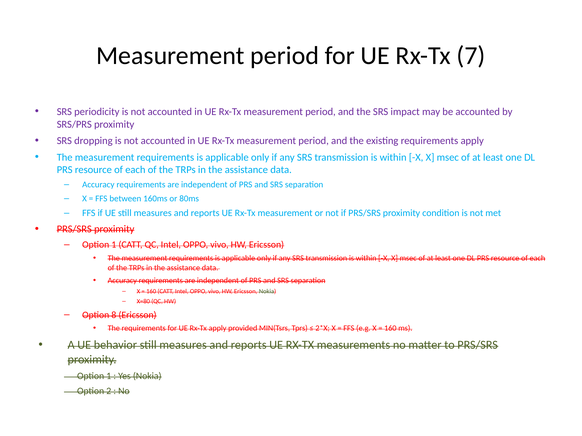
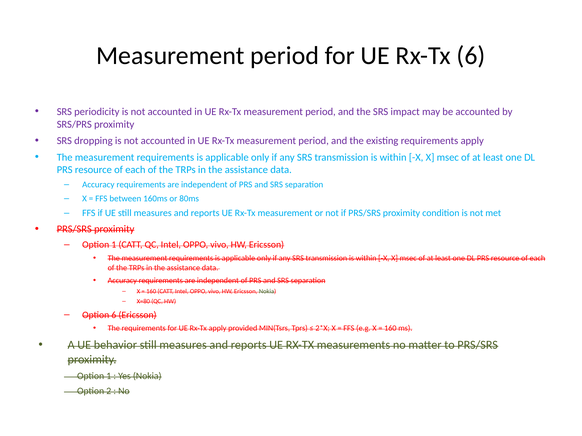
Rx-Tx 7: 7 -> 6
Option 8: 8 -> 6
